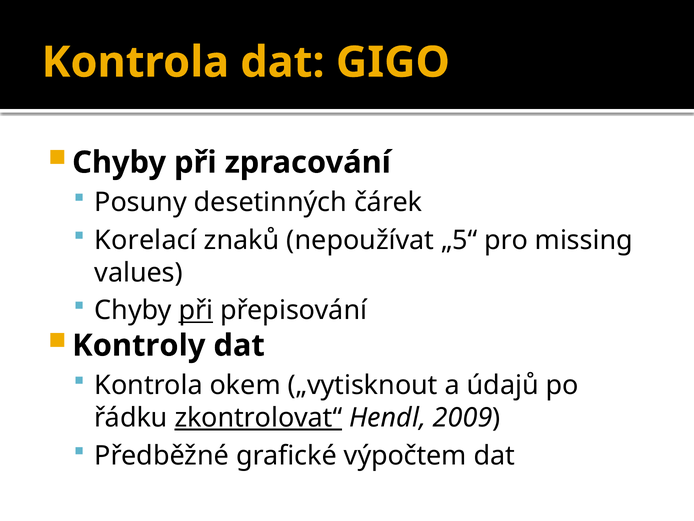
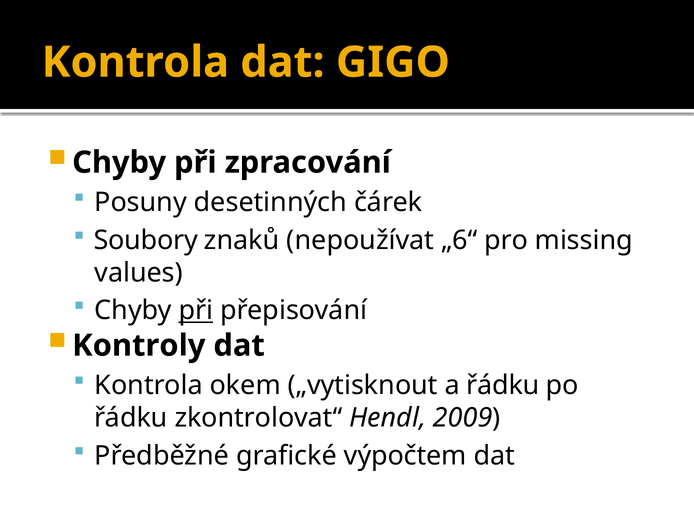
Korelací: Korelací -> Soubory
„5“: „5“ -> „6“
a údajů: údajů -> řádku
zkontrolovat“ underline: present -> none
